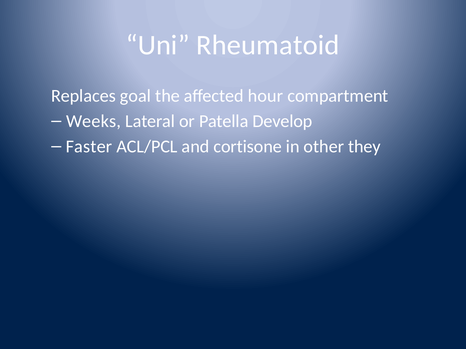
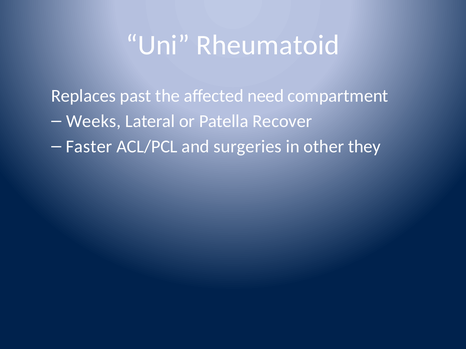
goal: goal -> past
hour: hour -> need
Develop: Develop -> Recover
cortisone: cortisone -> surgeries
